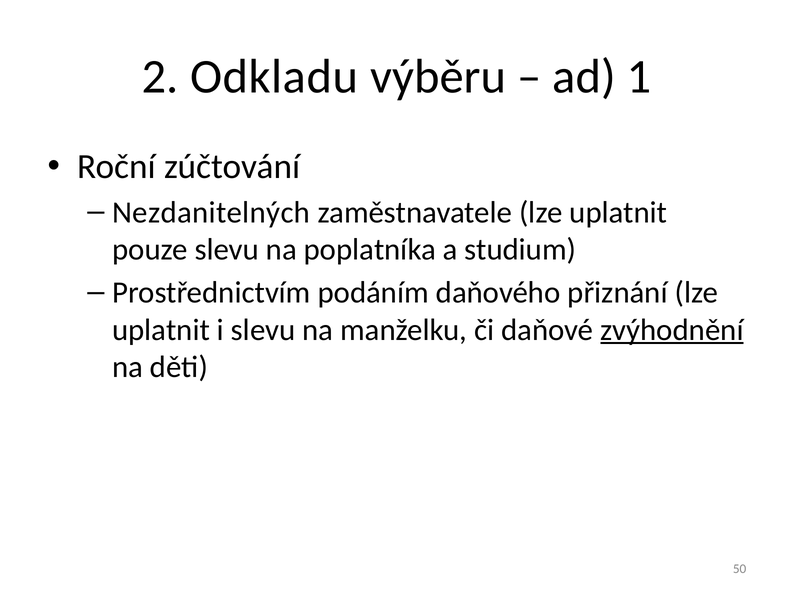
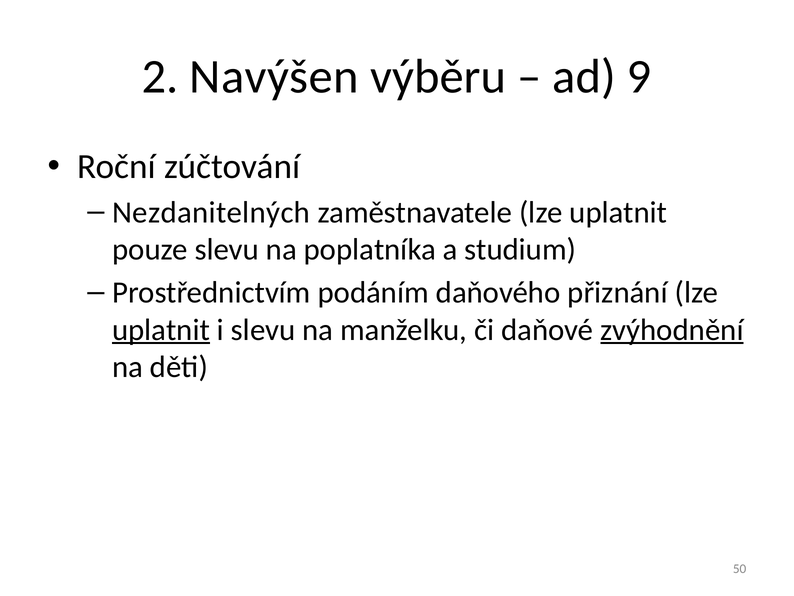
Odkladu: Odkladu -> Navýšen
1: 1 -> 9
uplatnit at (161, 330) underline: none -> present
